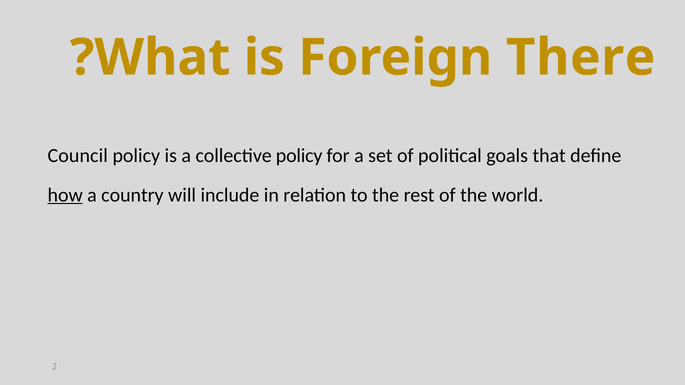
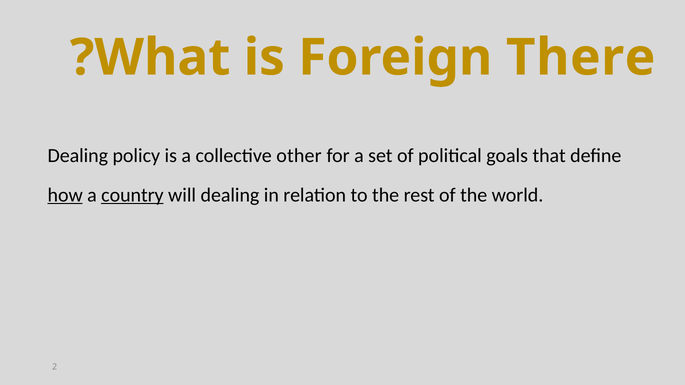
Council at (78, 156): Council -> Dealing
collective policy: policy -> other
country underline: none -> present
will include: include -> dealing
